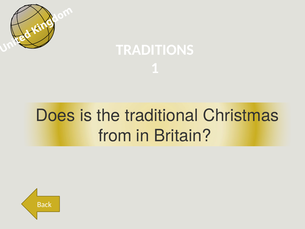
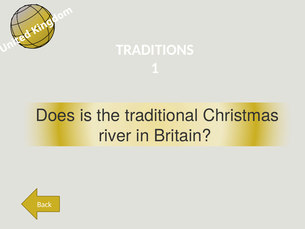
from: from -> river
